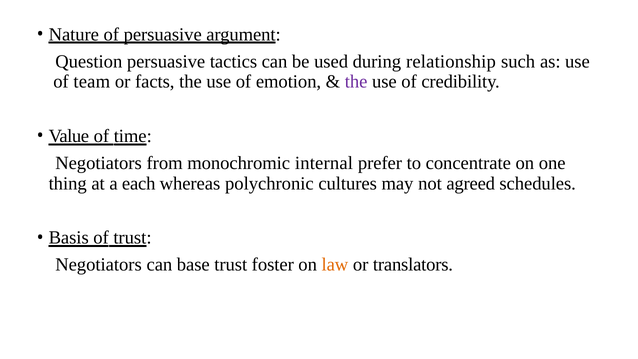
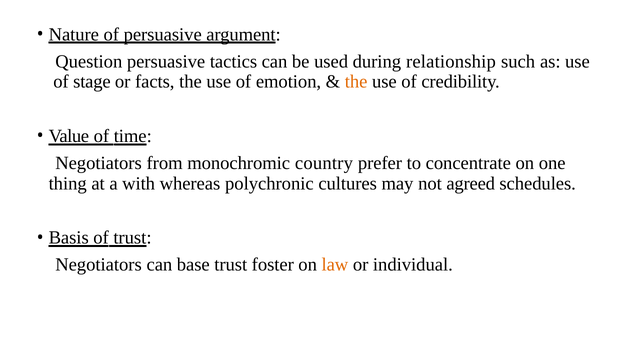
team: team -> stage
the at (356, 82) colour: purple -> orange
internal: internal -> country
each: each -> with
translators: translators -> individual
